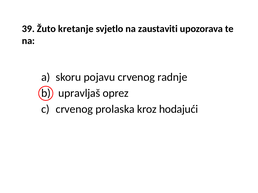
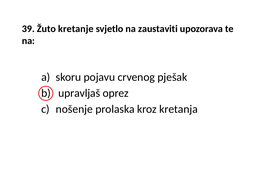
radnje: radnje -> pješak
crvenog at (74, 109): crvenog -> nošenje
hodajući: hodajući -> kretanja
